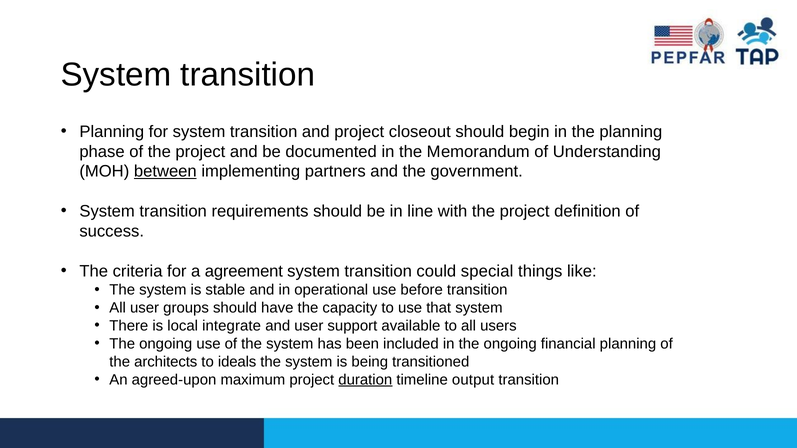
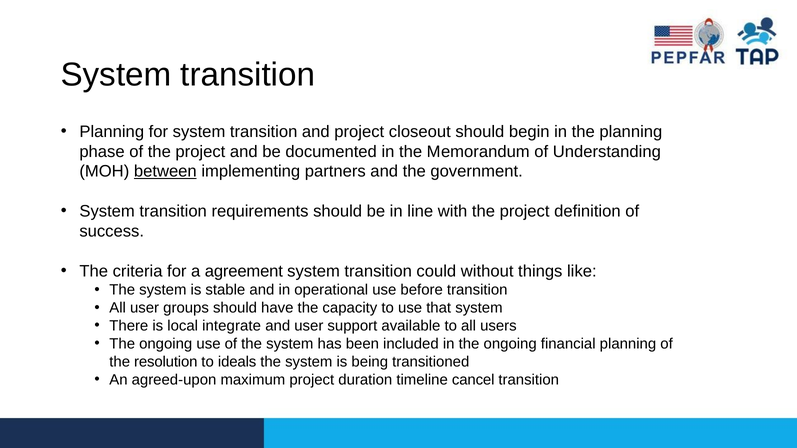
special: special -> without
architects: architects -> resolution
duration underline: present -> none
output: output -> cancel
